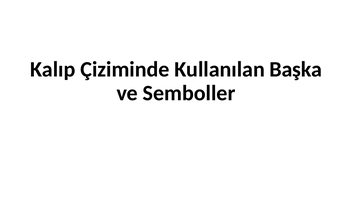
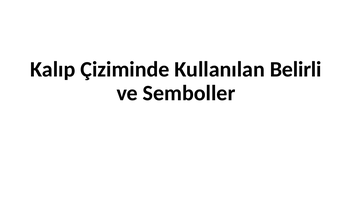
Başka: Başka -> Belirli
